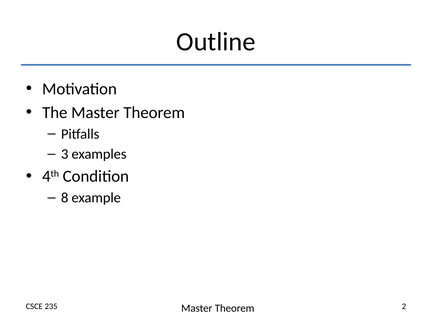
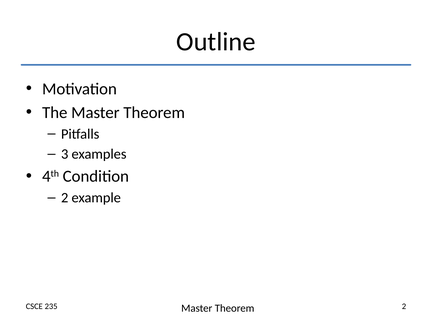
8 at (65, 198): 8 -> 2
